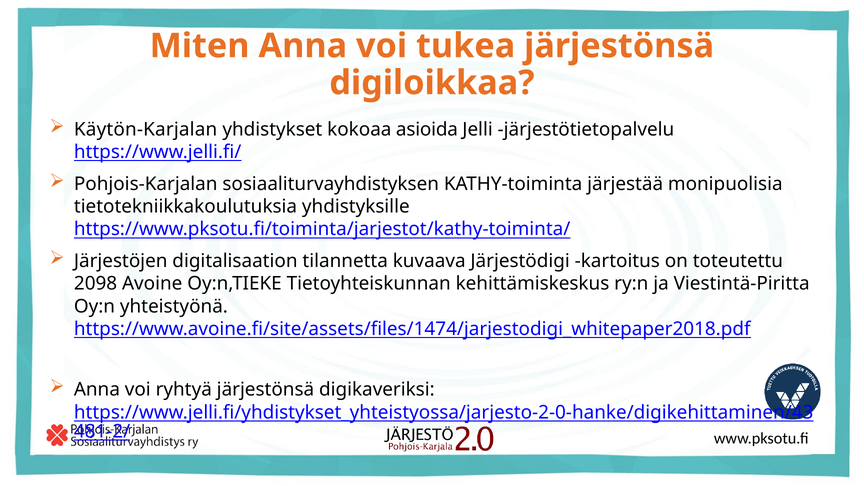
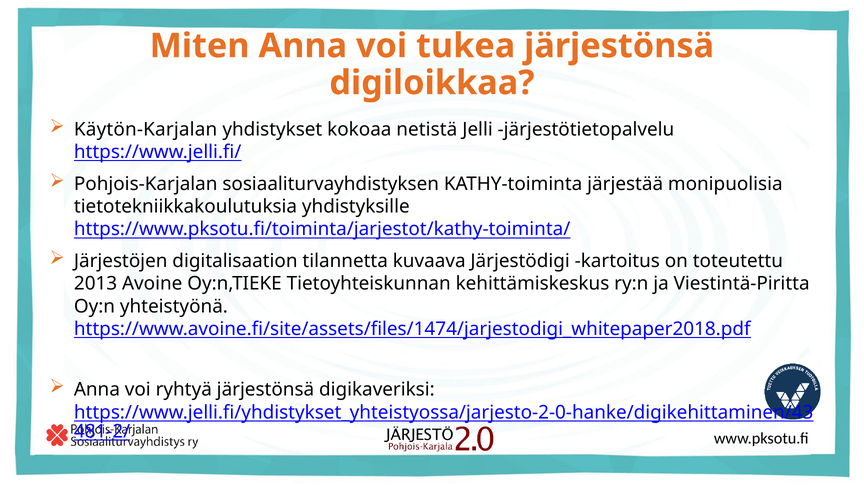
asioida: asioida -> netistä
2098: 2098 -> 2013
